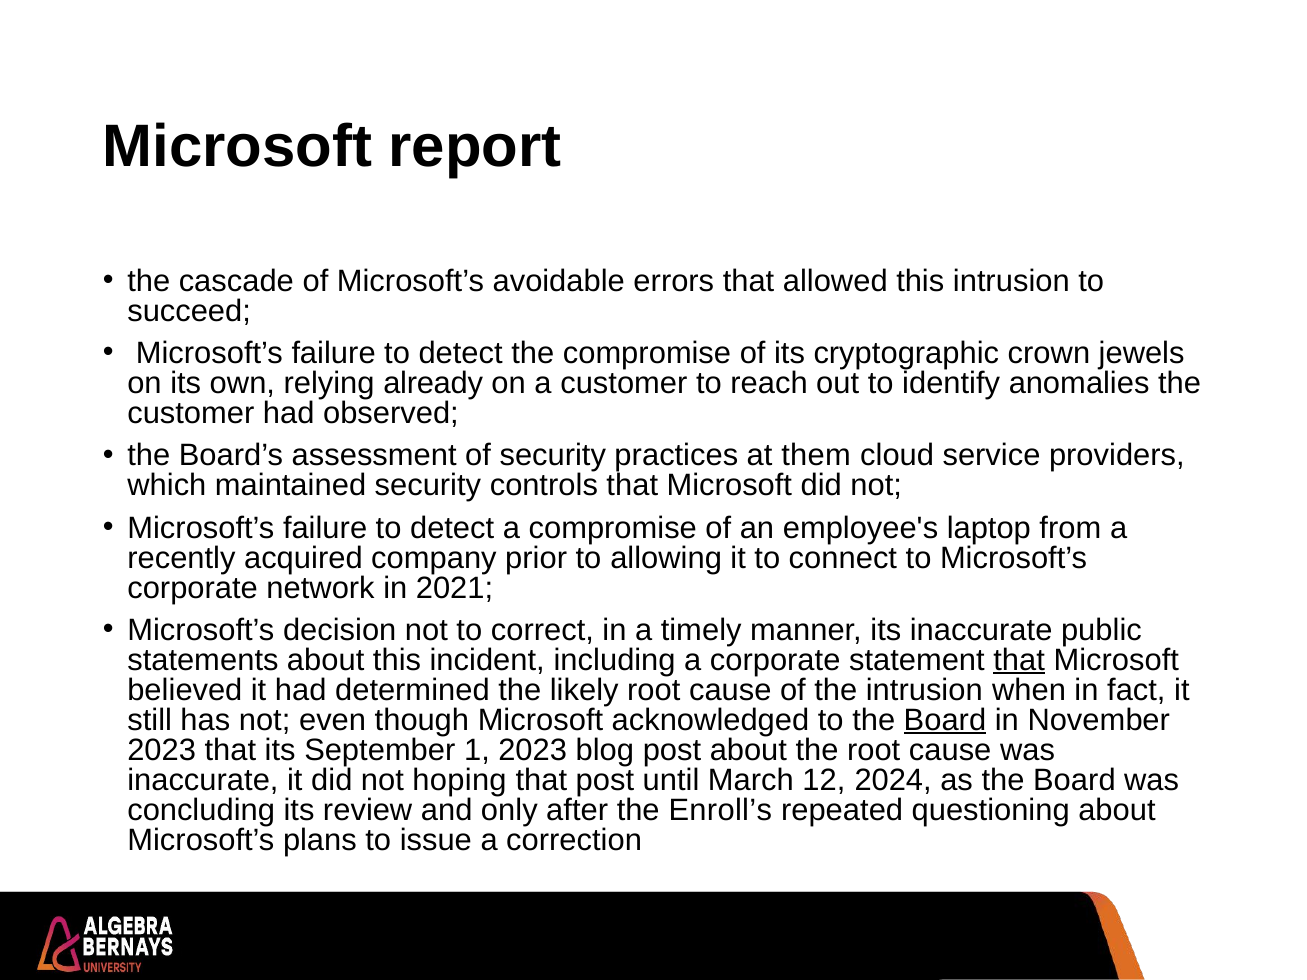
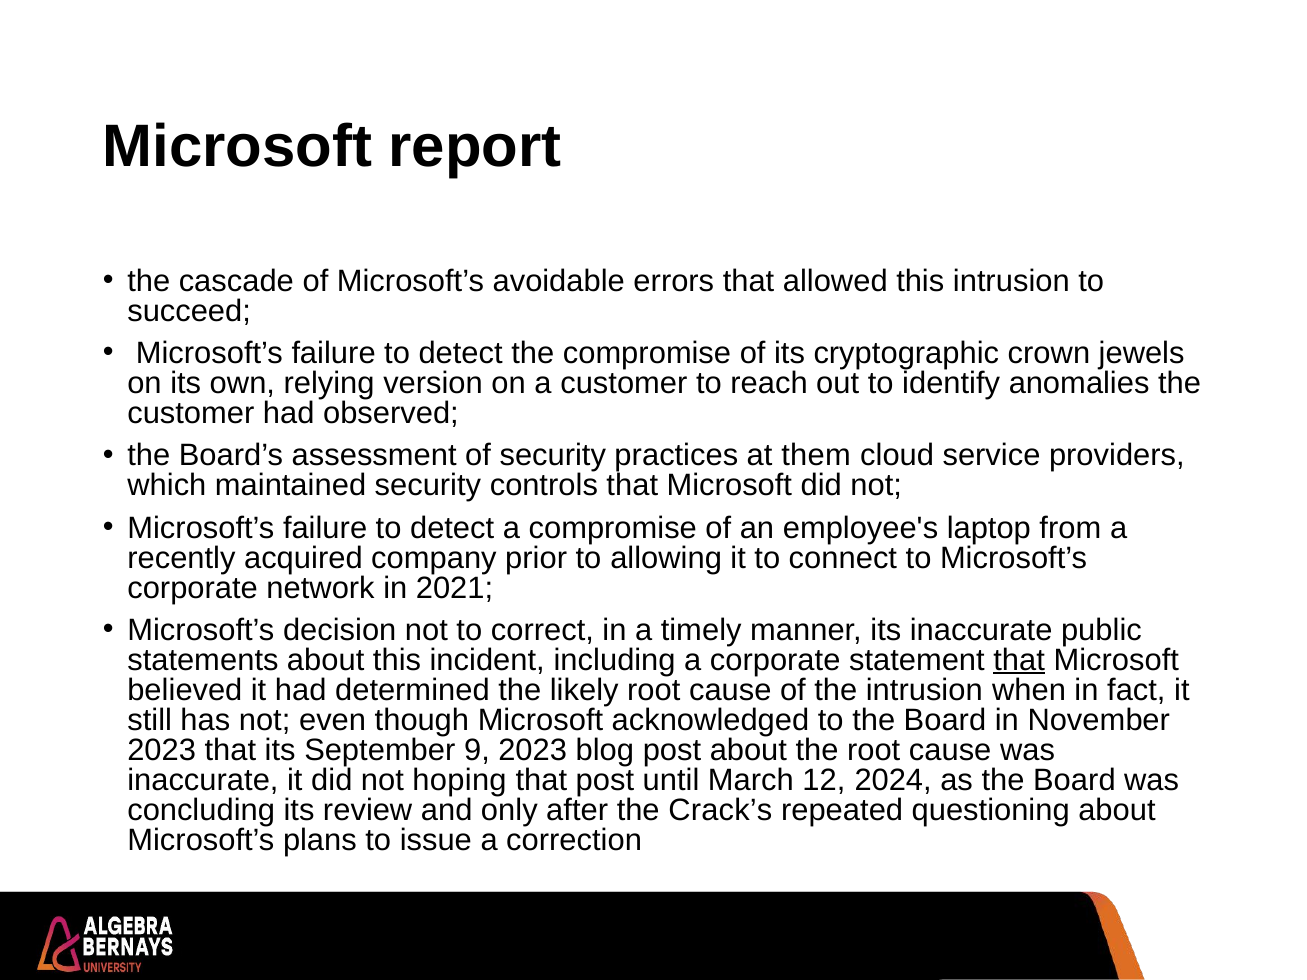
already: already -> version
Board at (945, 720) underline: present -> none
1: 1 -> 9
Enroll’s: Enroll’s -> Crack’s
